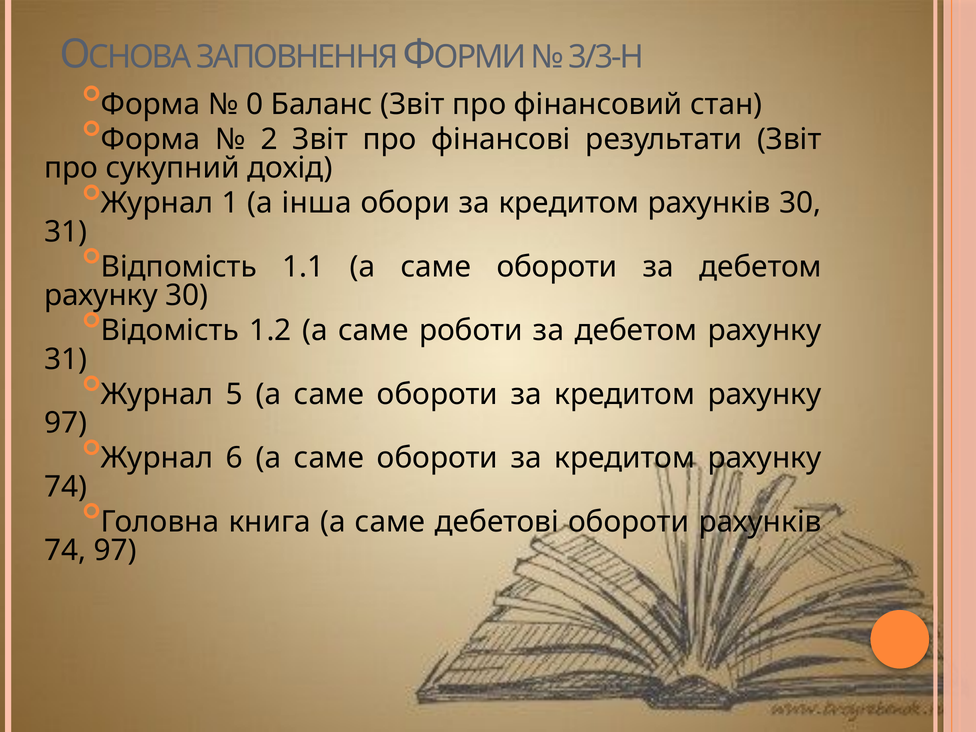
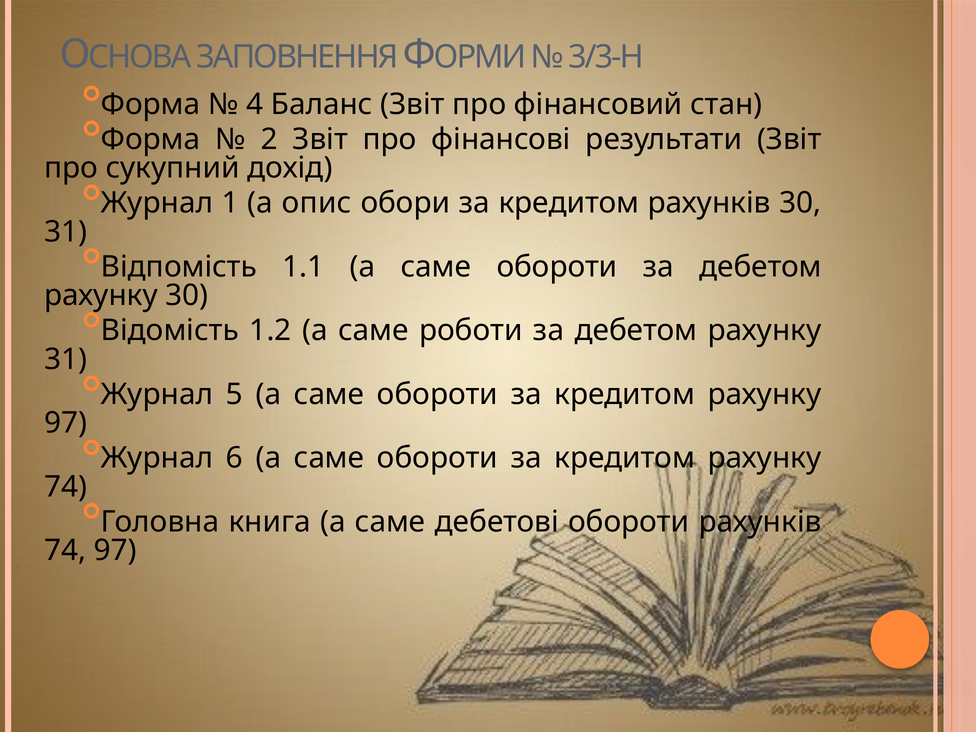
0: 0 -> 4
інша: інша -> опис
